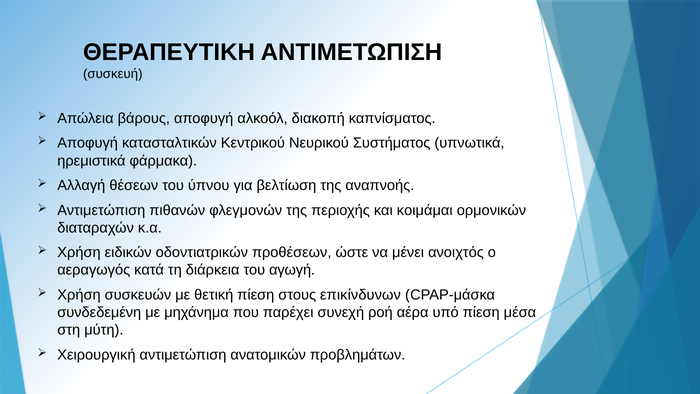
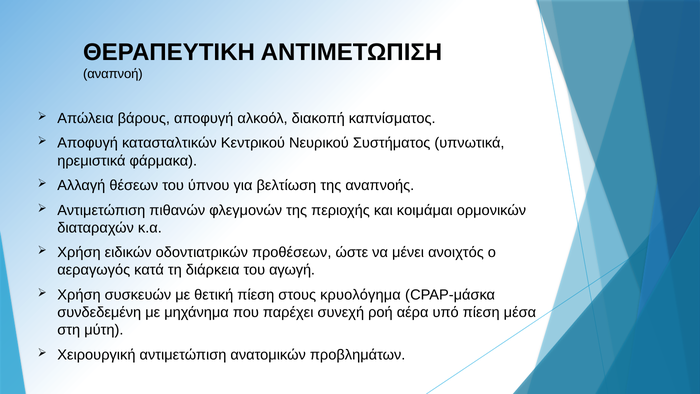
συσκευή: συσκευή -> αναπνοή
επικίνδυνων: επικίνδυνων -> κρυολόγημα
